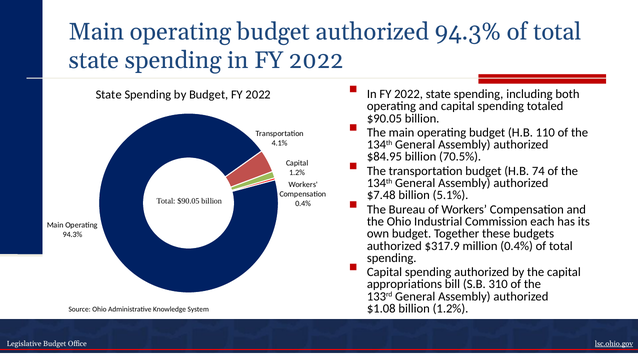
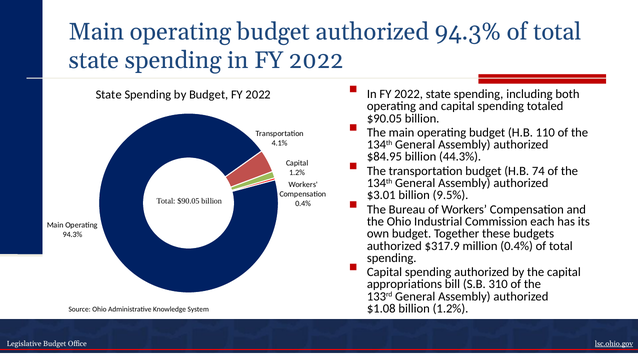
70.5%: 70.5% -> 44.3%
$7.48: $7.48 -> $3.01
5.1%: 5.1% -> 9.5%
